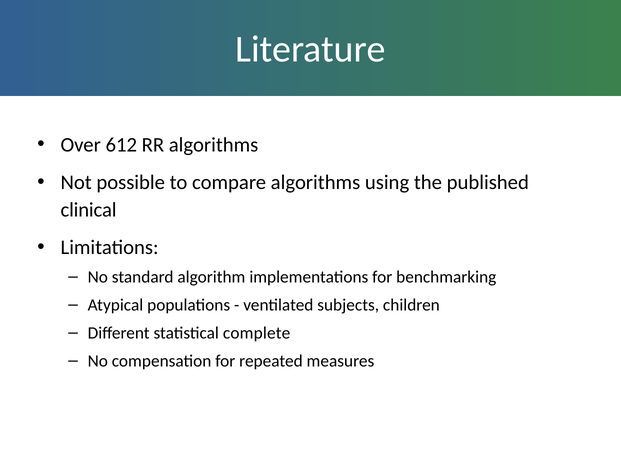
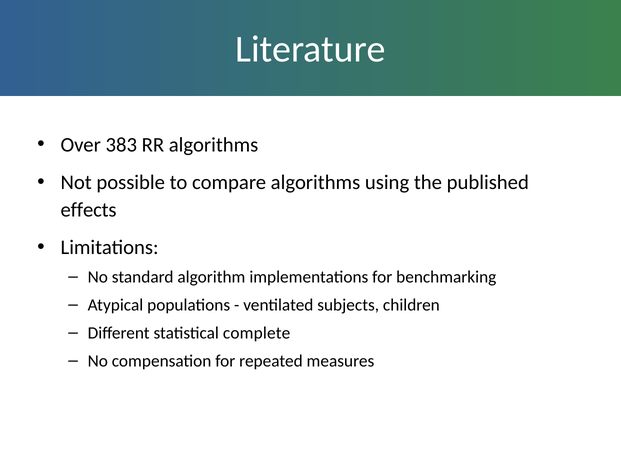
612: 612 -> 383
clinical: clinical -> effects
